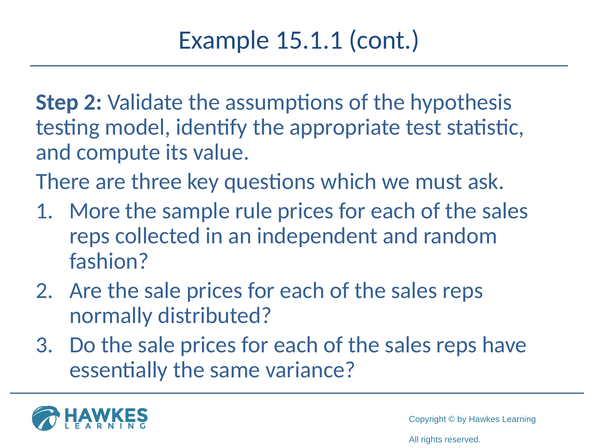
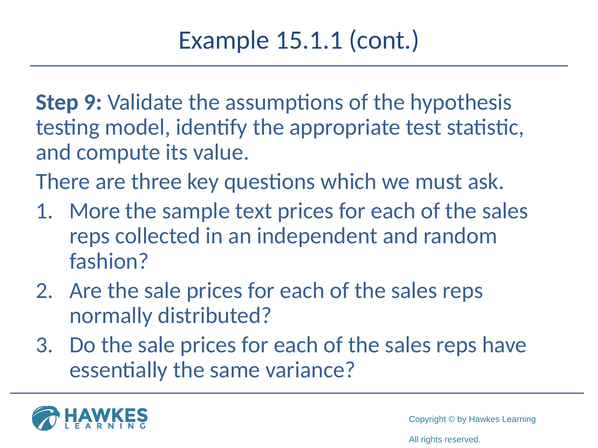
Step 2: 2 -> 9
rule: rule -> text
